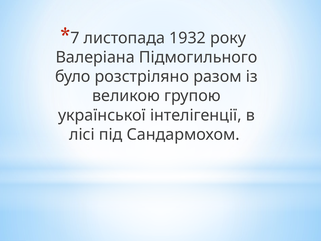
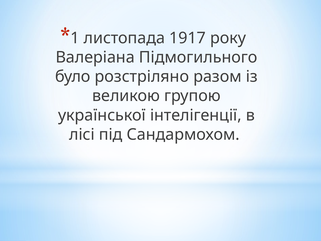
7: 7 -> 1
1932: 1932 -> 1917
